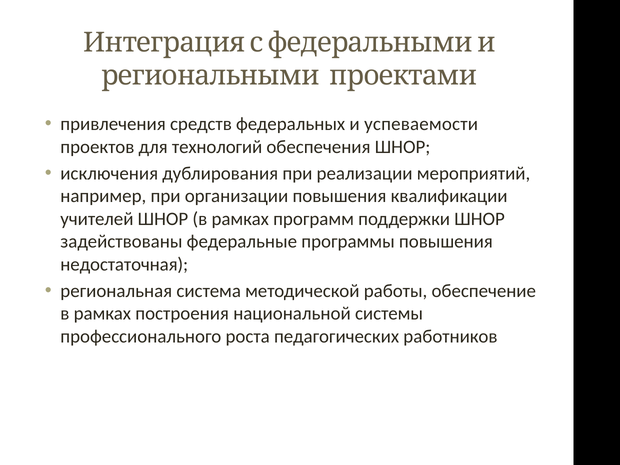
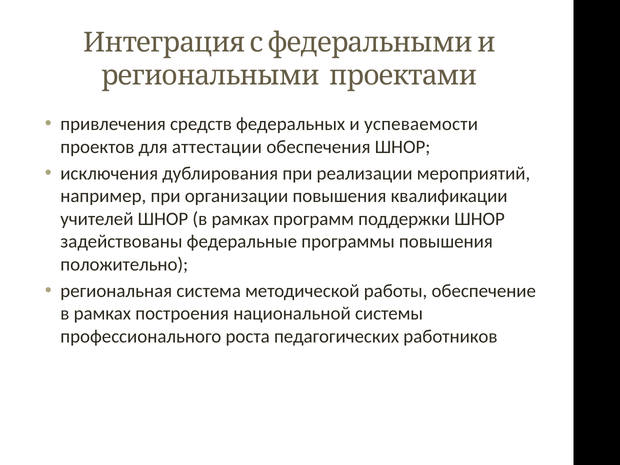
технологий: технологий -> аттестации
недостаточная: недостаточная -> положительно
